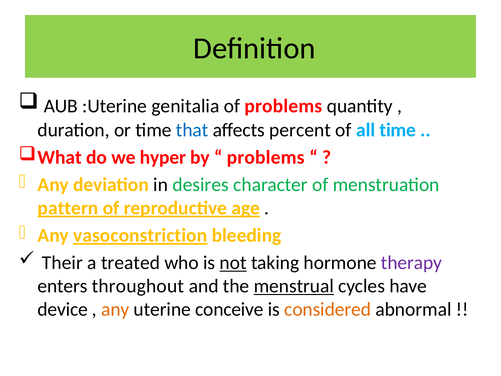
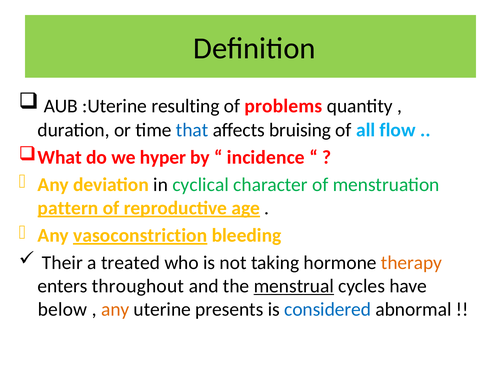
genitalia: genitalia -> resulting
percent: percent -> bruising
all time: time -> flow
problems at (266, 157): problems -> incidence
desires: desires -> cyclical
not underline: present -> none
therapy colour: purple -> orange
device: device -> below
conceive: conceive -> presents
considered colour: orange -> blue
